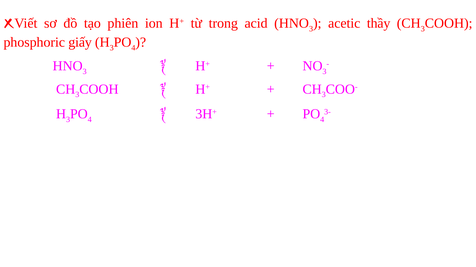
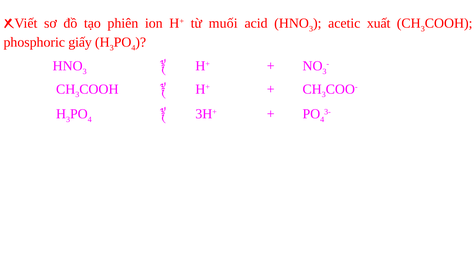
trong: trong -> muối
thầy: thầy -> xuất
